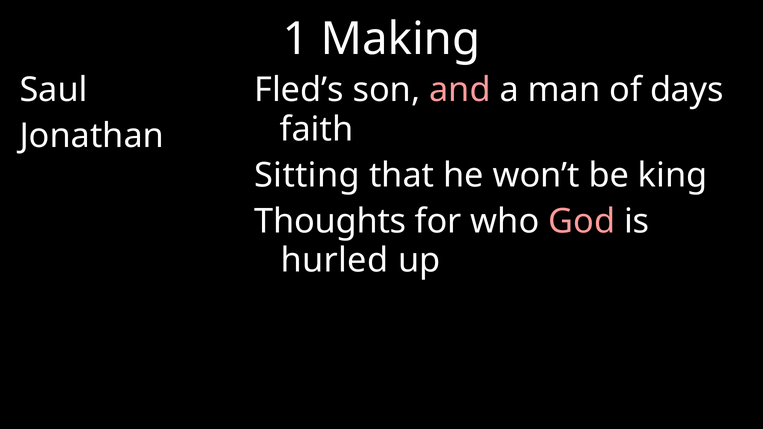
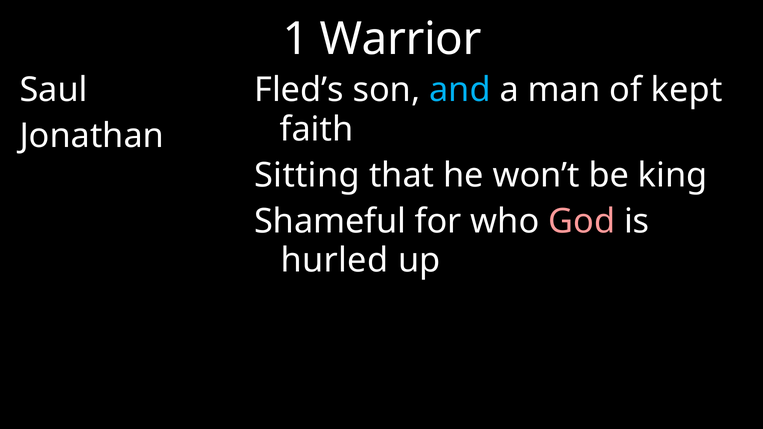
Making: Making -> Warrior
and colour: pink -> light blue
days: days -> kept
Thoughts: Thoughts -> Shameful
